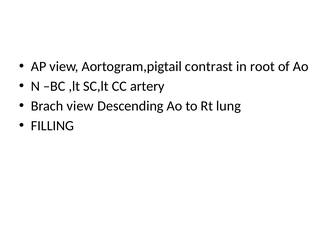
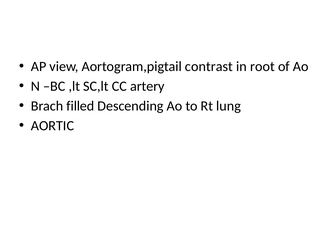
Brach view: view -> filled
FILLING: FILLING -> AORTIC
